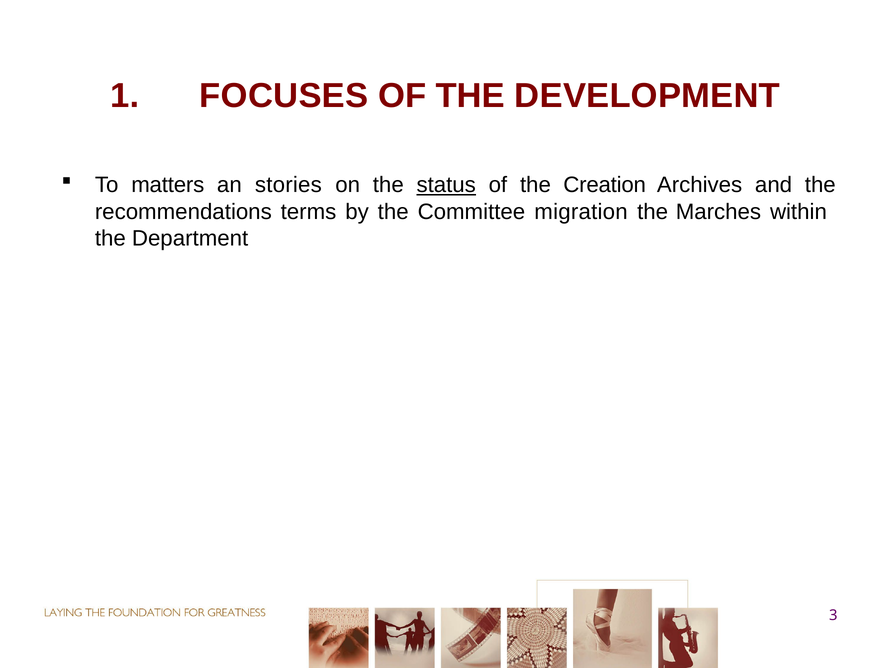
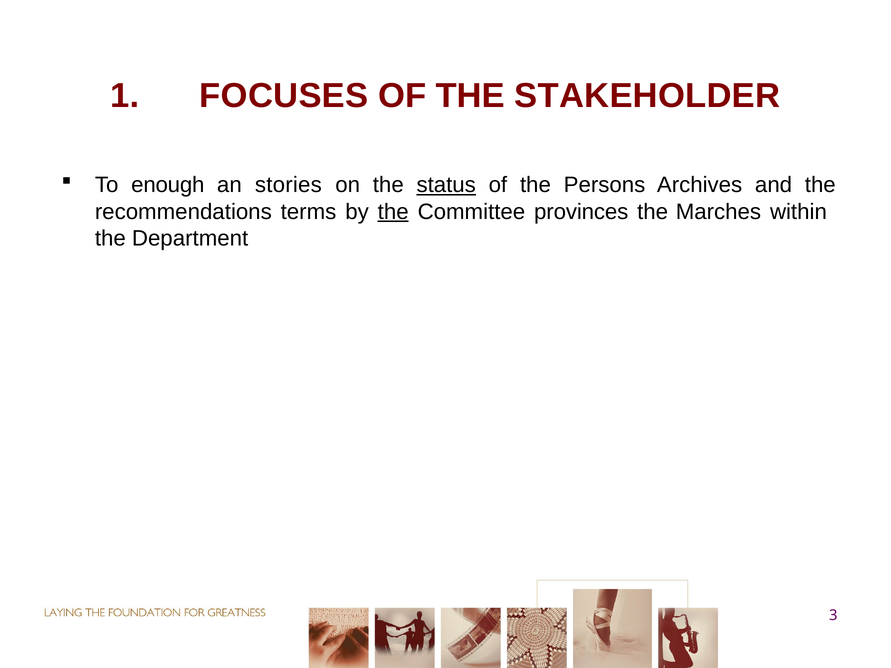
DEVELOPMENT: DEVELOPMENT -> STAKEHOLDER
matters: matters -> enough
Creation: Creation -> Persons
the at (393, 212) underline: none -> present
migration: migration -> provinces
